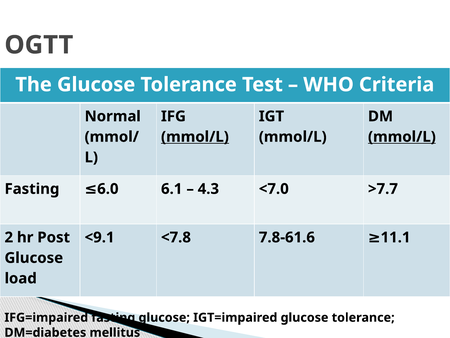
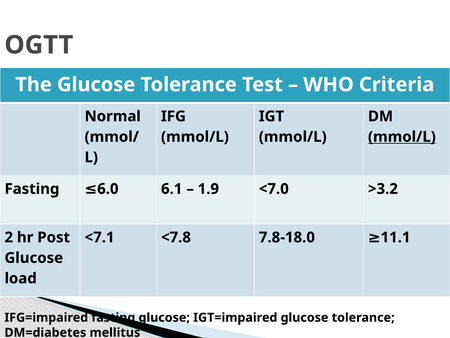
mmol/L at (195, 137) underline: present -> none
4.3: 4.3 -> 1.9
>7.7: >7.7 -> >3.2
<9.1: <9.1 -> <7.1
7.8-61.6: 7.8-61.6 -> 7.8-18.0
